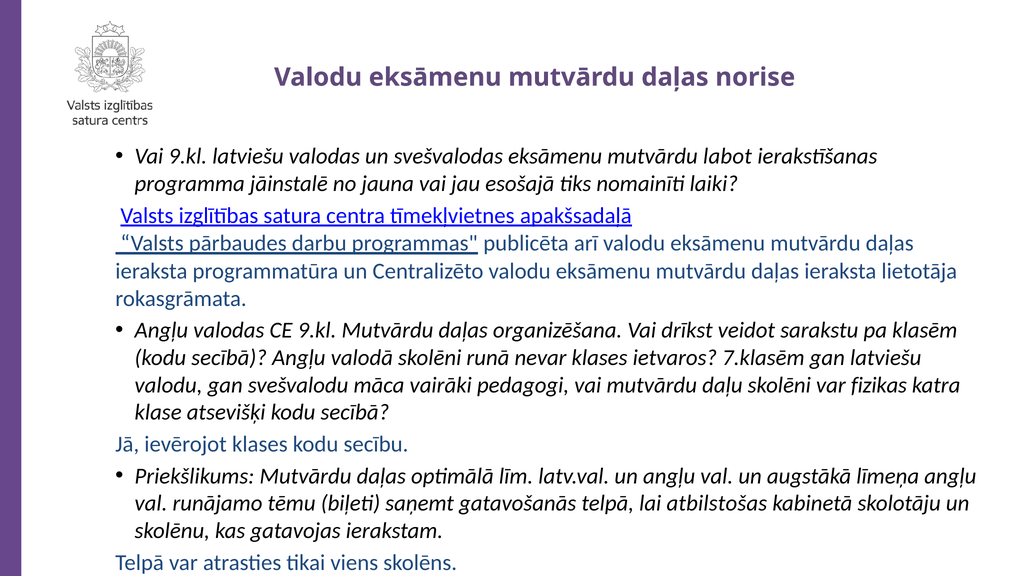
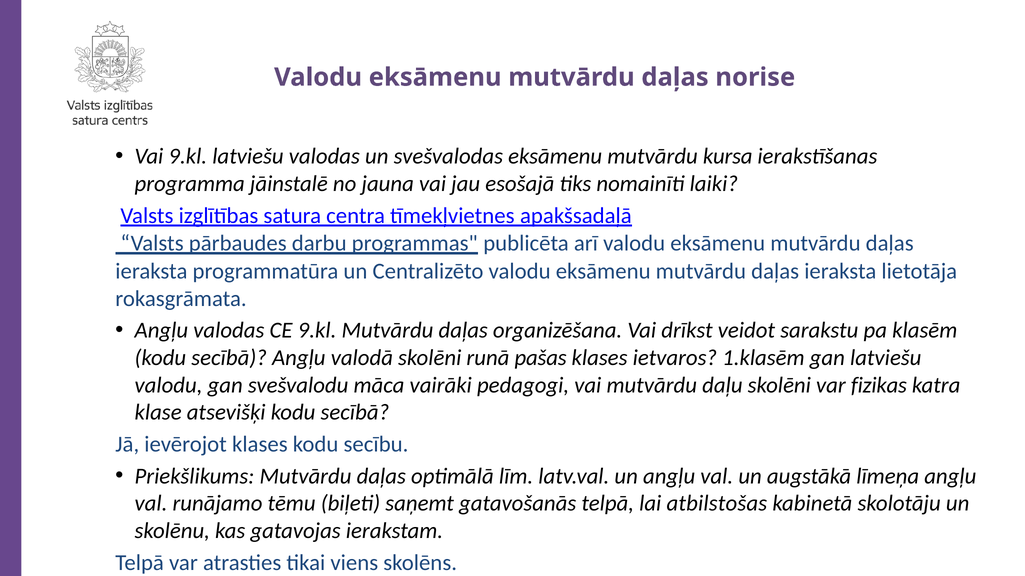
labot: labot -> kursa
nevar: nevar -> pašas
7.klasēm: 7.klasēm -> 1.klasēm
